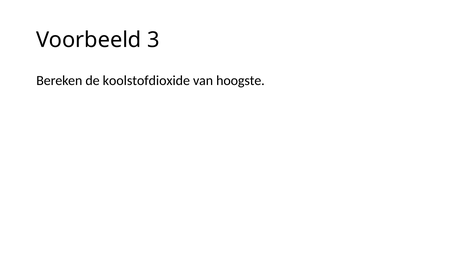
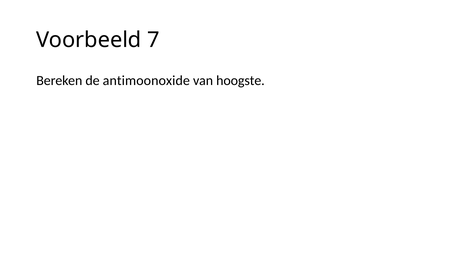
3: 3 -> 7
koolstofdioxide: koolstofdioxide -> antimoonoxide
